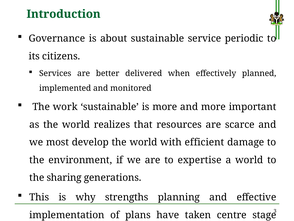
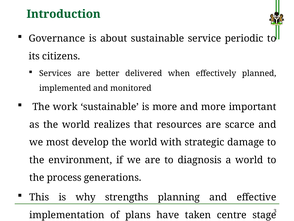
efficient: efficient -> strategic
expertise: expertise -> diagnosis
sharing: sharing -> process
